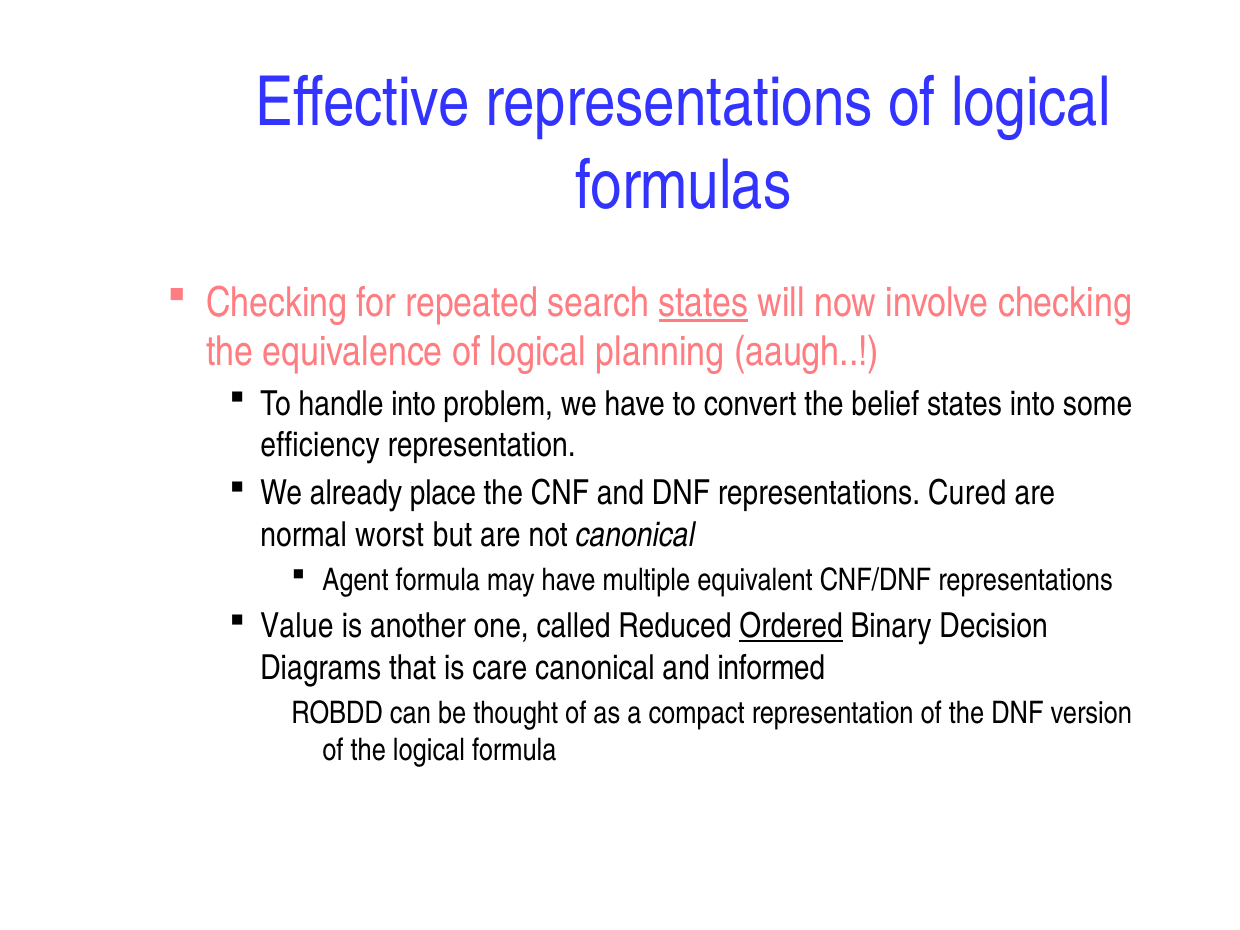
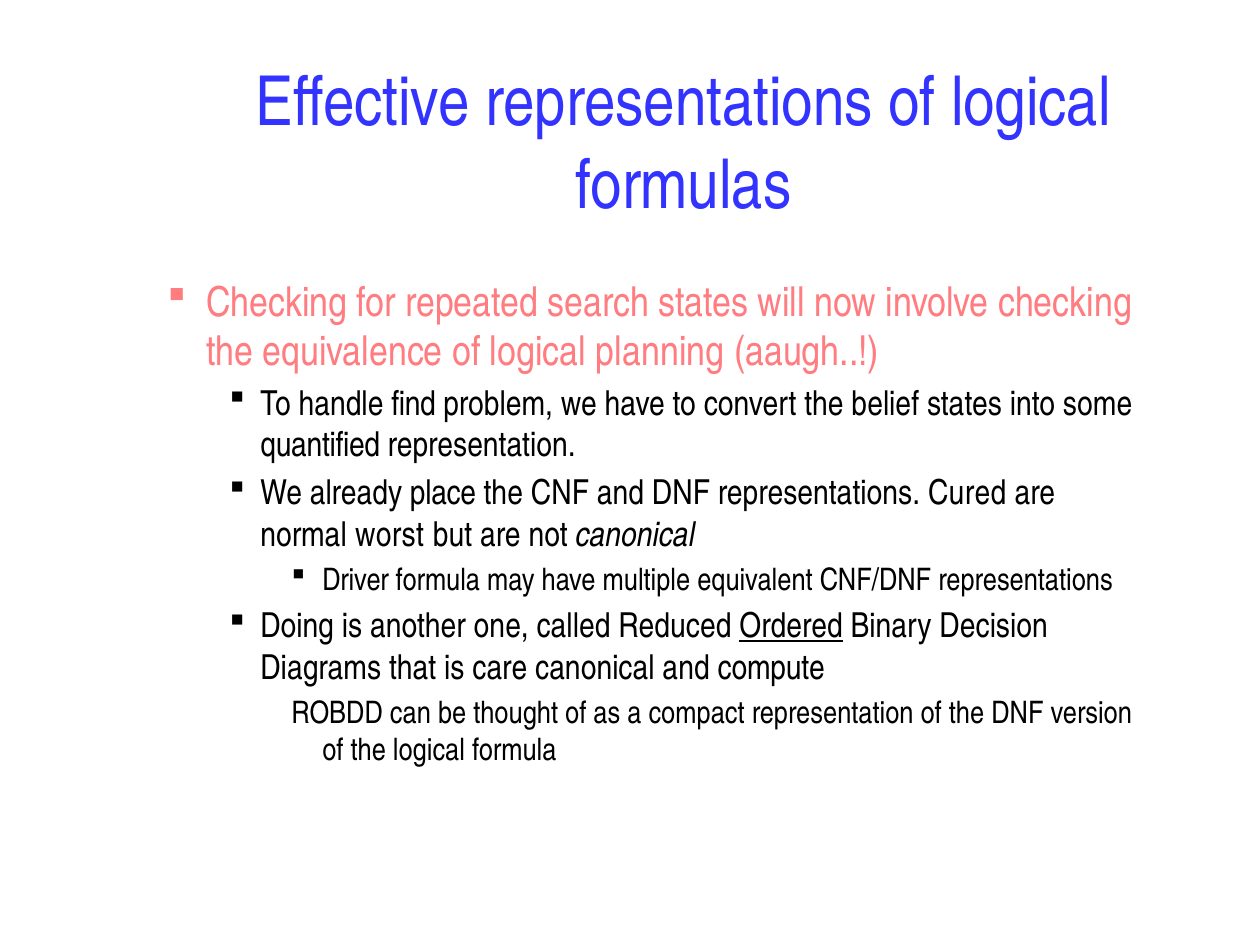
states at (704, 303) underline: present -> none
handle into: into -> find
efficiency: efficiency -> quantified
Agent: Agent -> Driver
Value: Value -> Doing
informed: informed -> compute
